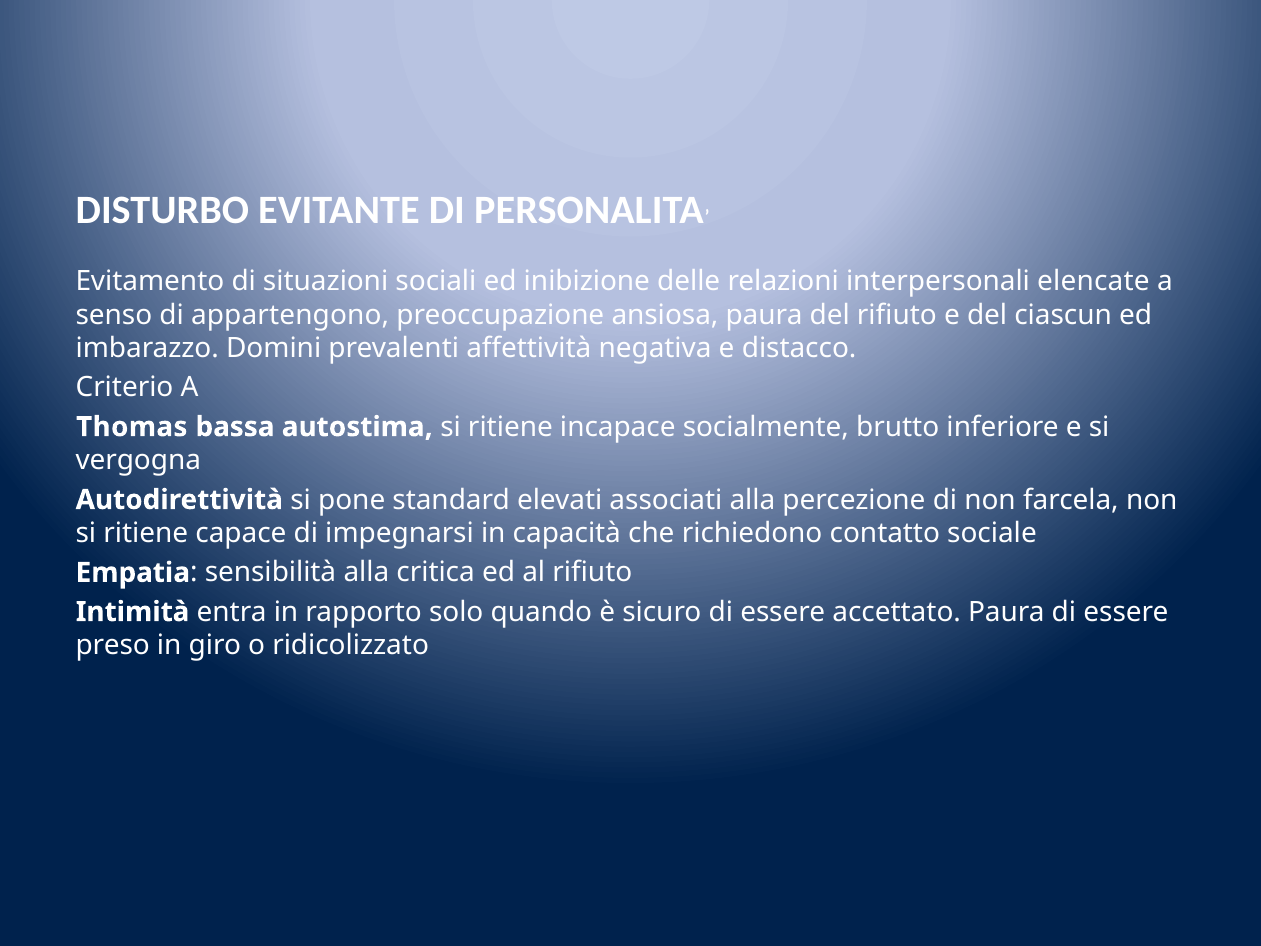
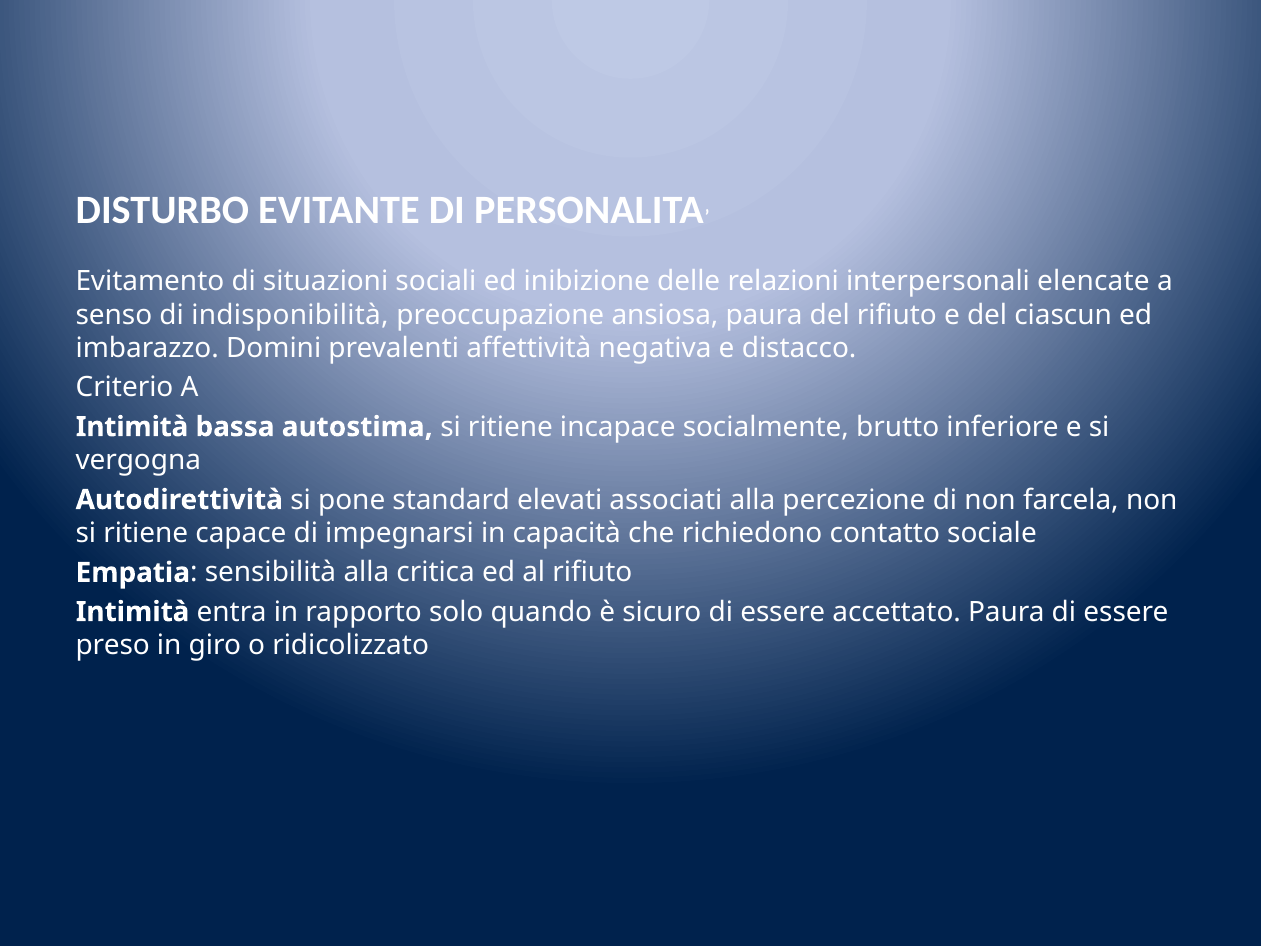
appartengono: appartengono -> indisponibilità
Thomas at (132, 427): Thomas -> Intimità
